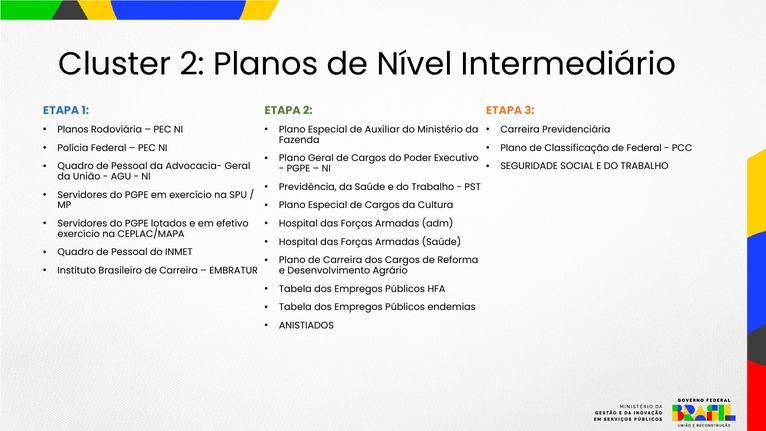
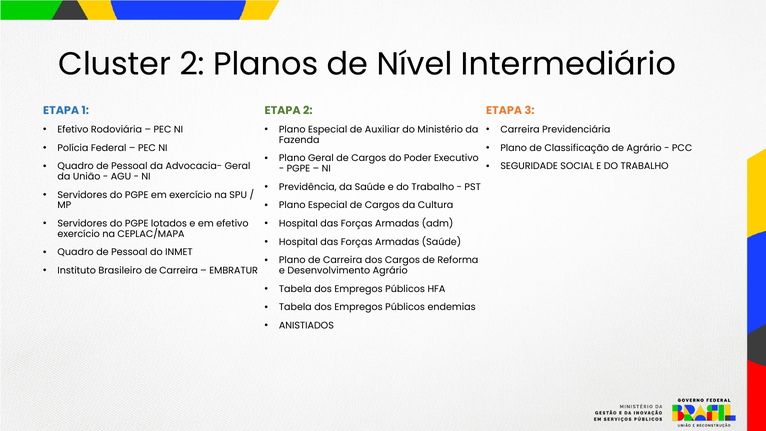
Planos at (73, 130): Planos -> Efetivo
de Federal: Federal -> Agrário
